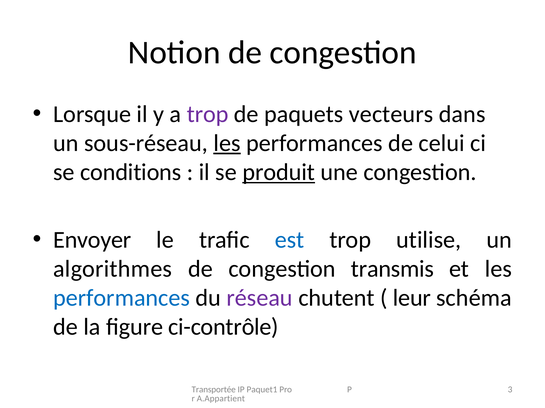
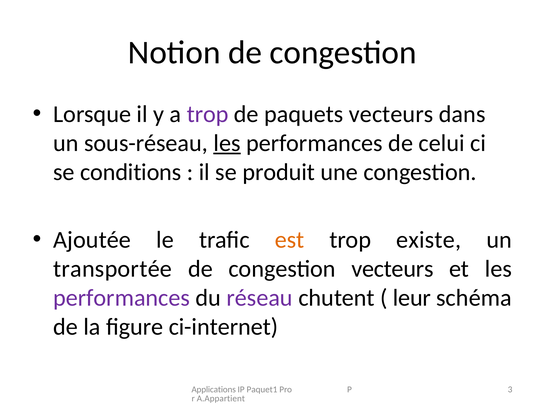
produit underline: present -> none
Envoyer: Envoyer -> Ajoutée
est colour: blue -> orange
utilise: utilise -> existe
algorithmes: algorithmes -> transportée
congestion transmis: transmis -> vecteurs
performances at (122, 298) colour: blue -> purple
ci-contrôle: ci-contrôle -> ci-internet
Transportée: Transportée -> Applications
